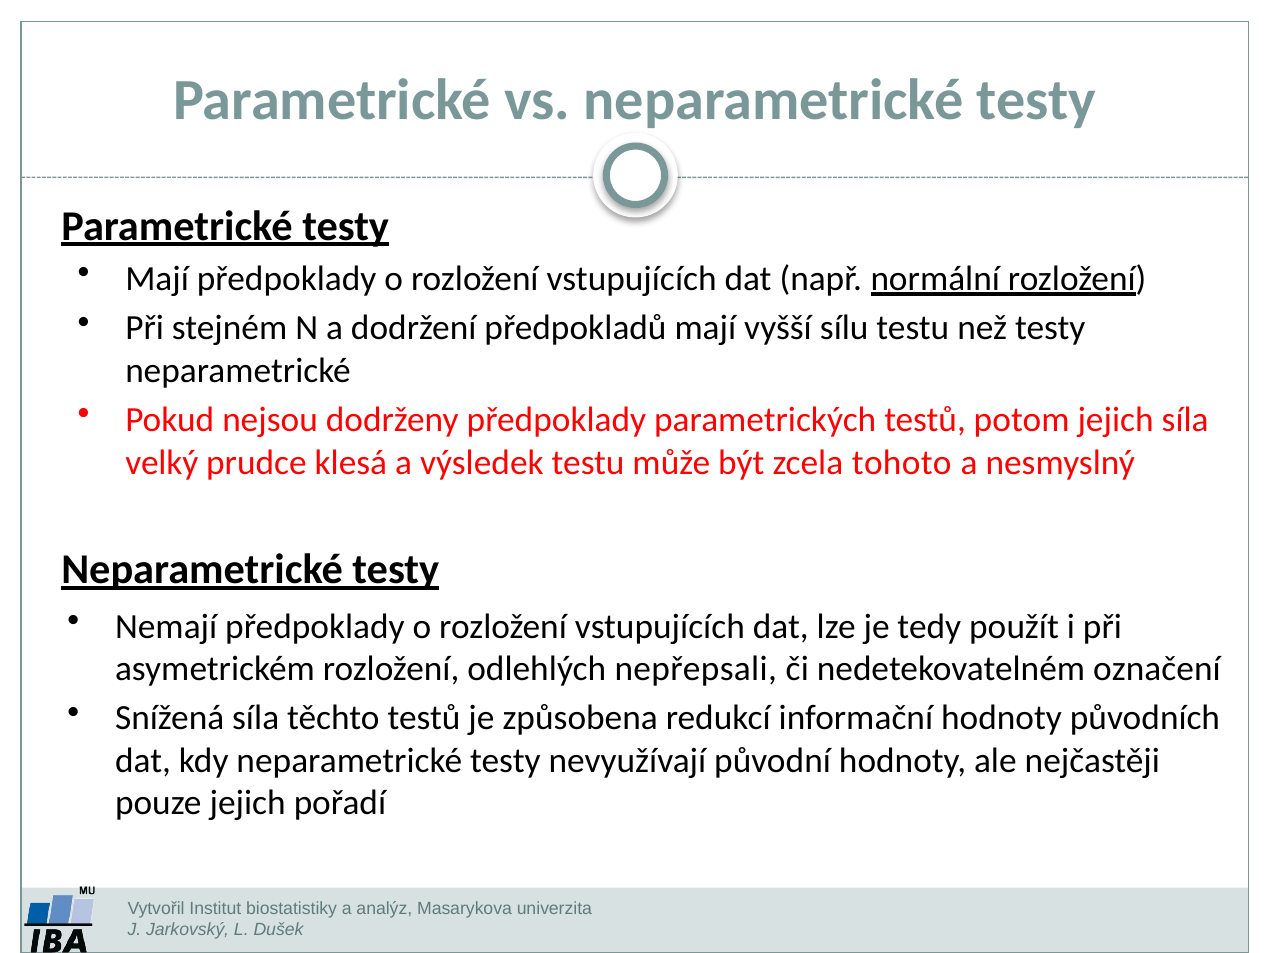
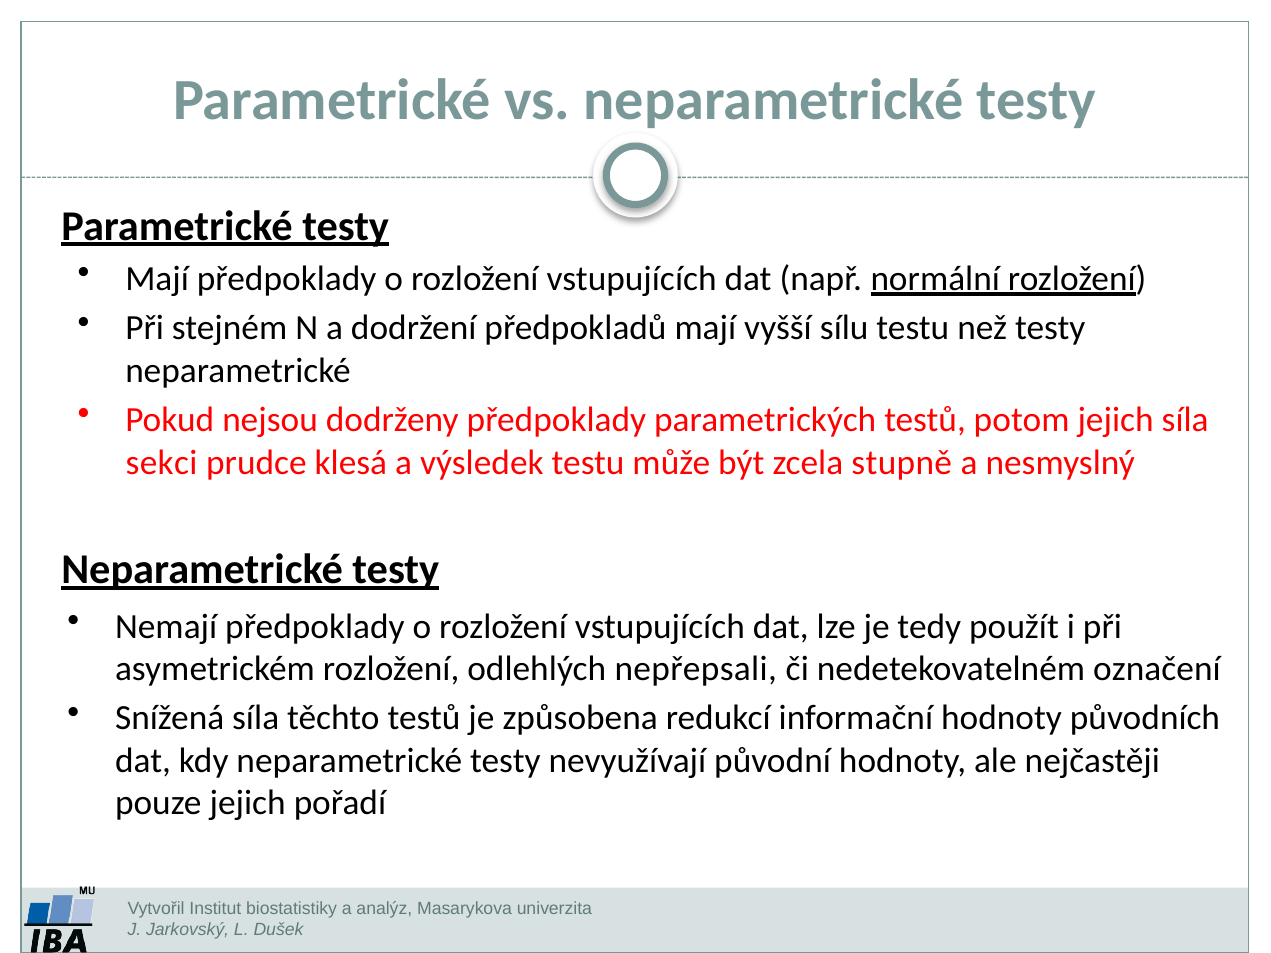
velký: velký -> sekci
tohoto: tohoto -> stupně
